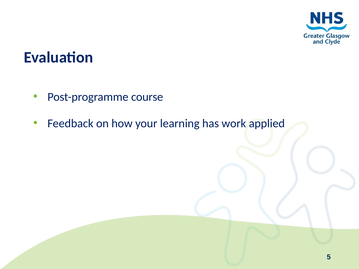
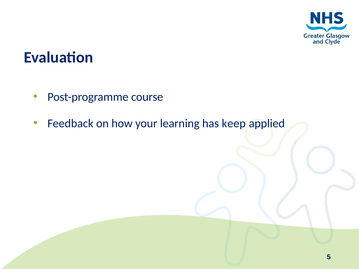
work: work -> keep
